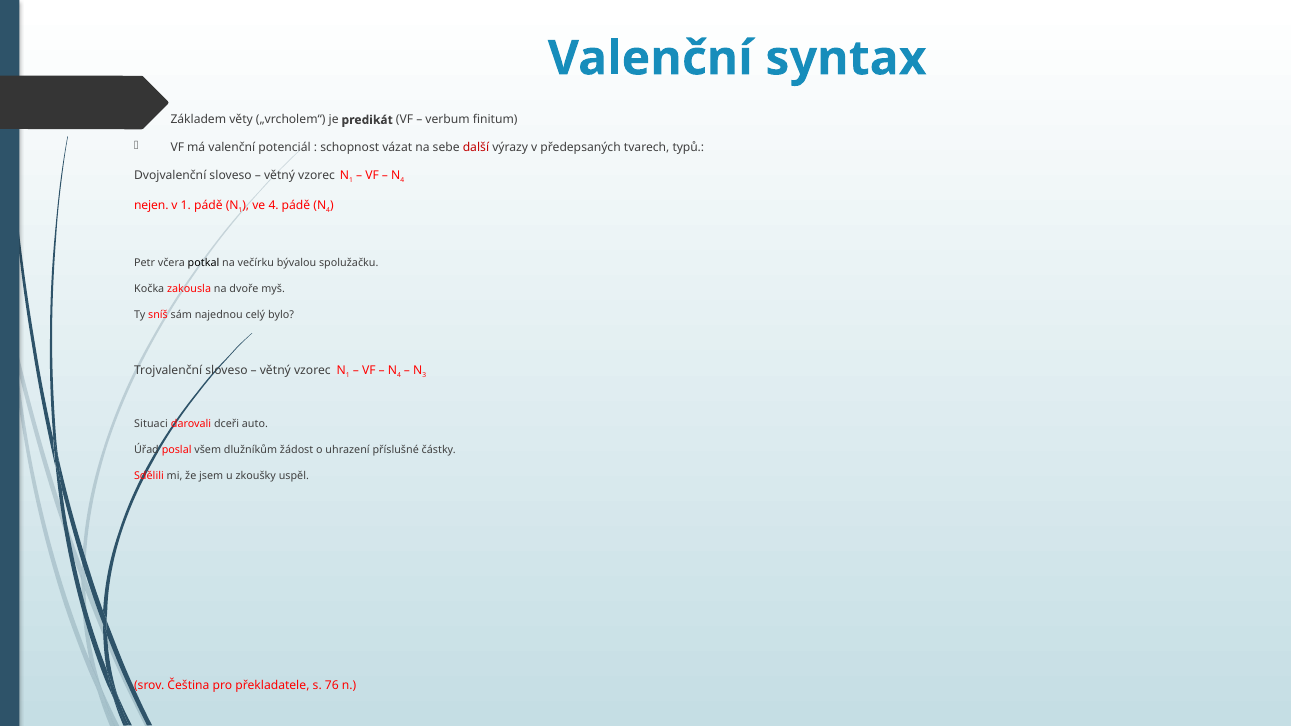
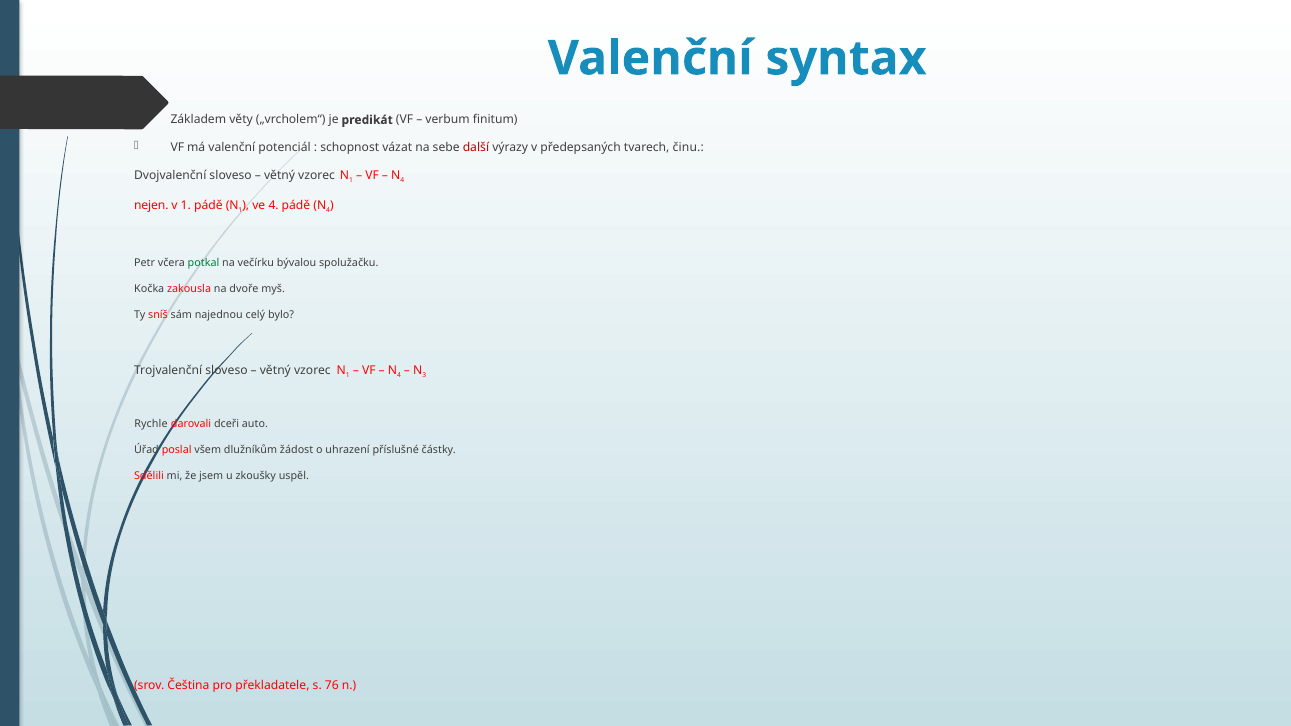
typů: typů -> činu
potkal colour: black -> green
Situaci: Situaci -> Rychle
